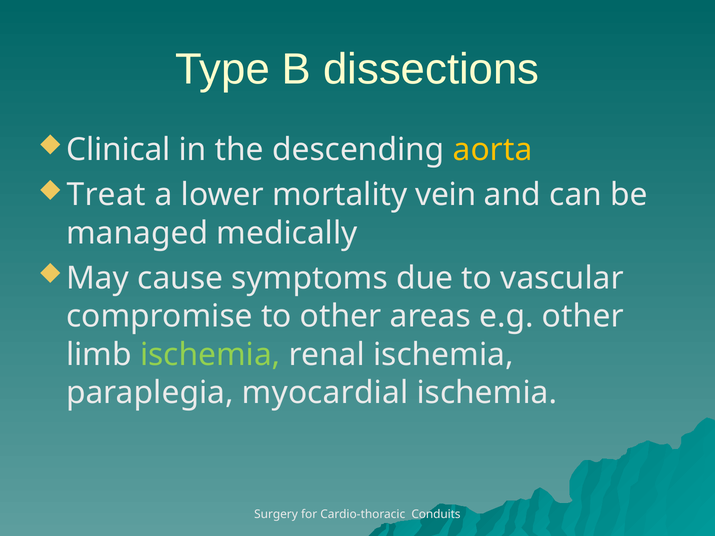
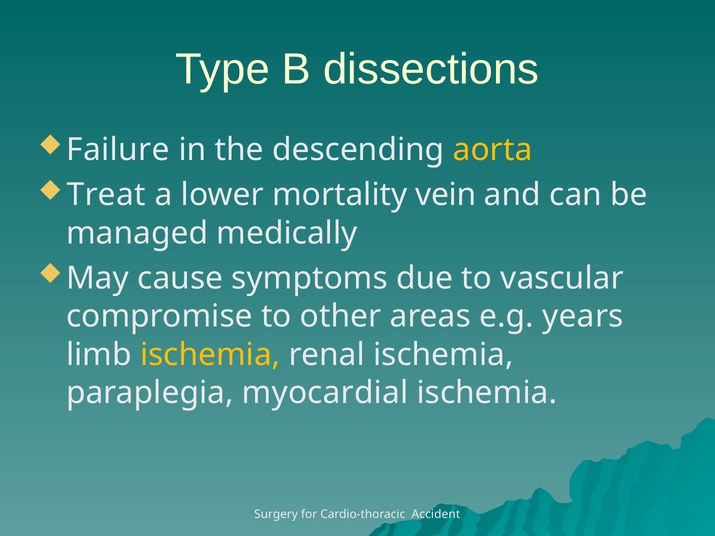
Clinical: Clinical -> Failure
e.g other: other -> years
ischemia at (210, 355) colour: light green -> yellow
Conduits: Conduits -> Accident
